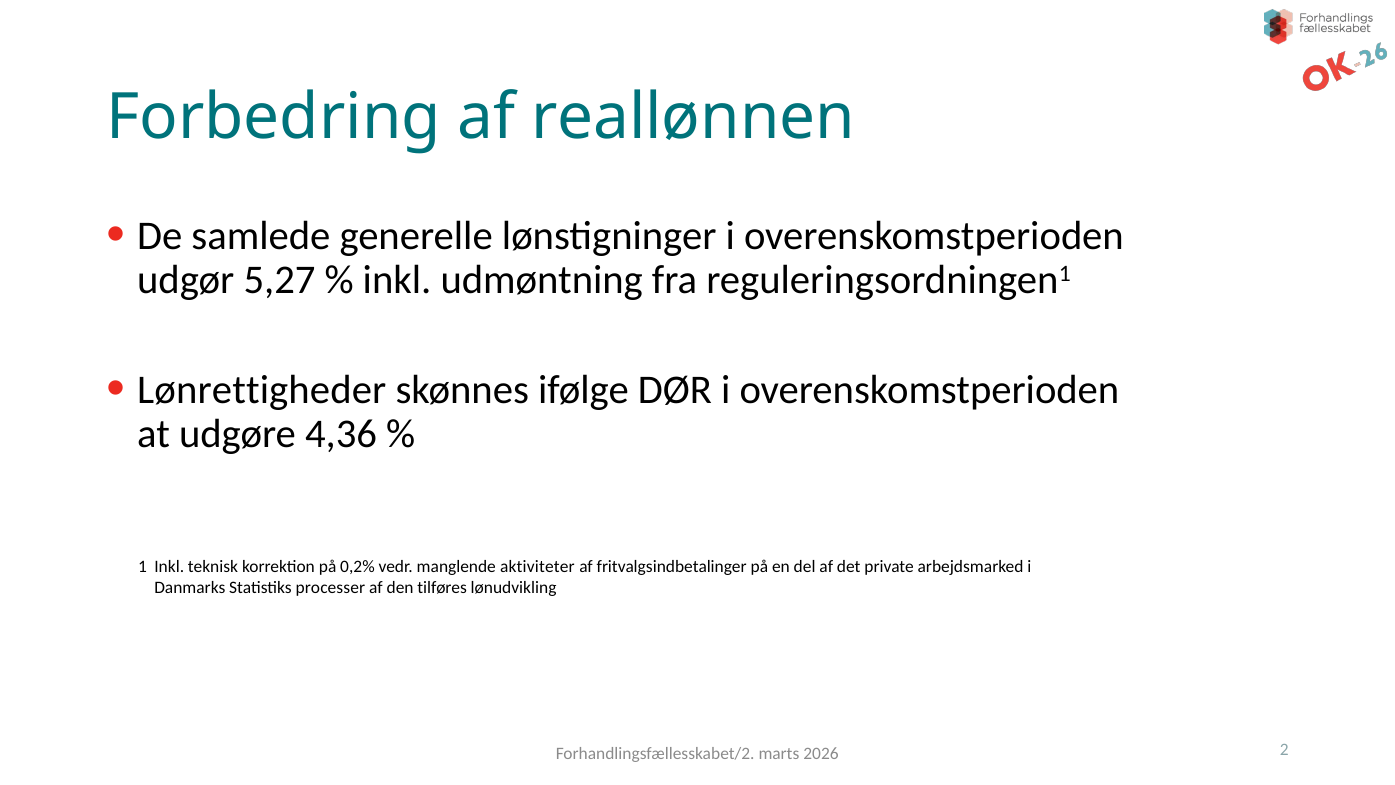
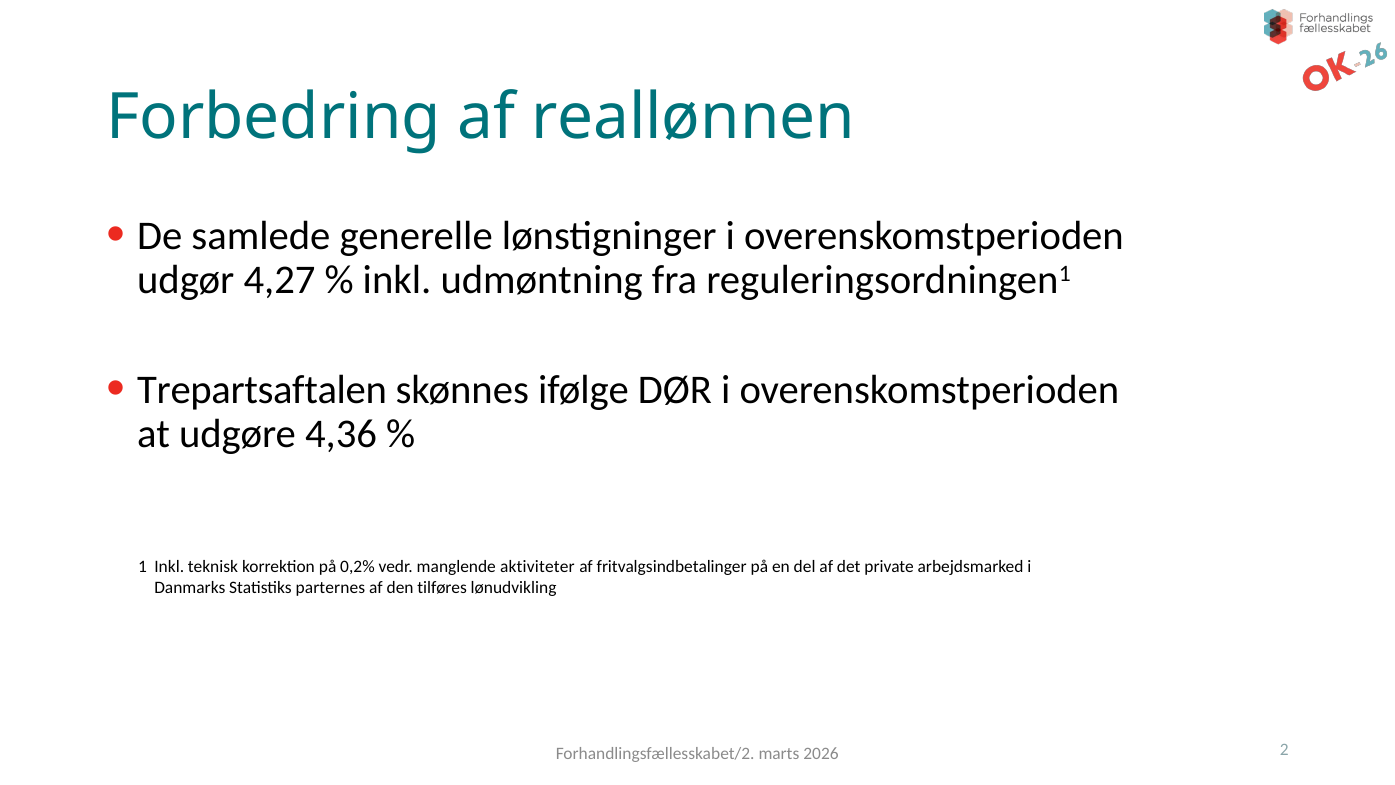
5,27: 5,27 -> 4,27
Lønrettigheder: Lønrettigheder -> Trepartsaftalen
processer: processer -> parternes
